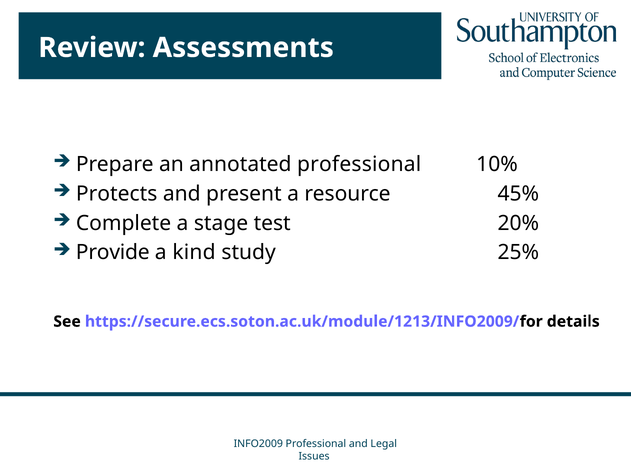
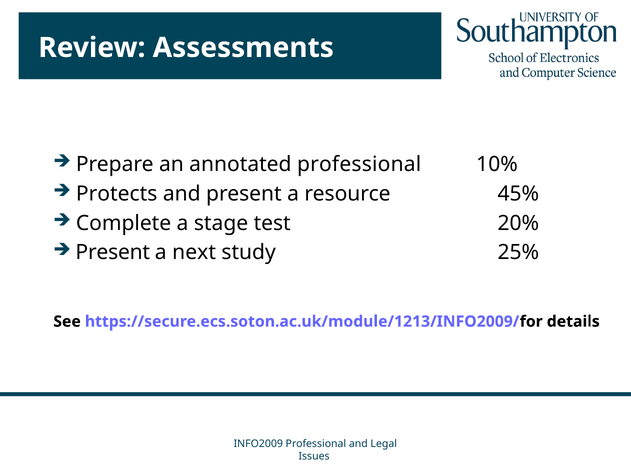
Provide at (113, 253): Provide -> Present
kind: kind -> next
